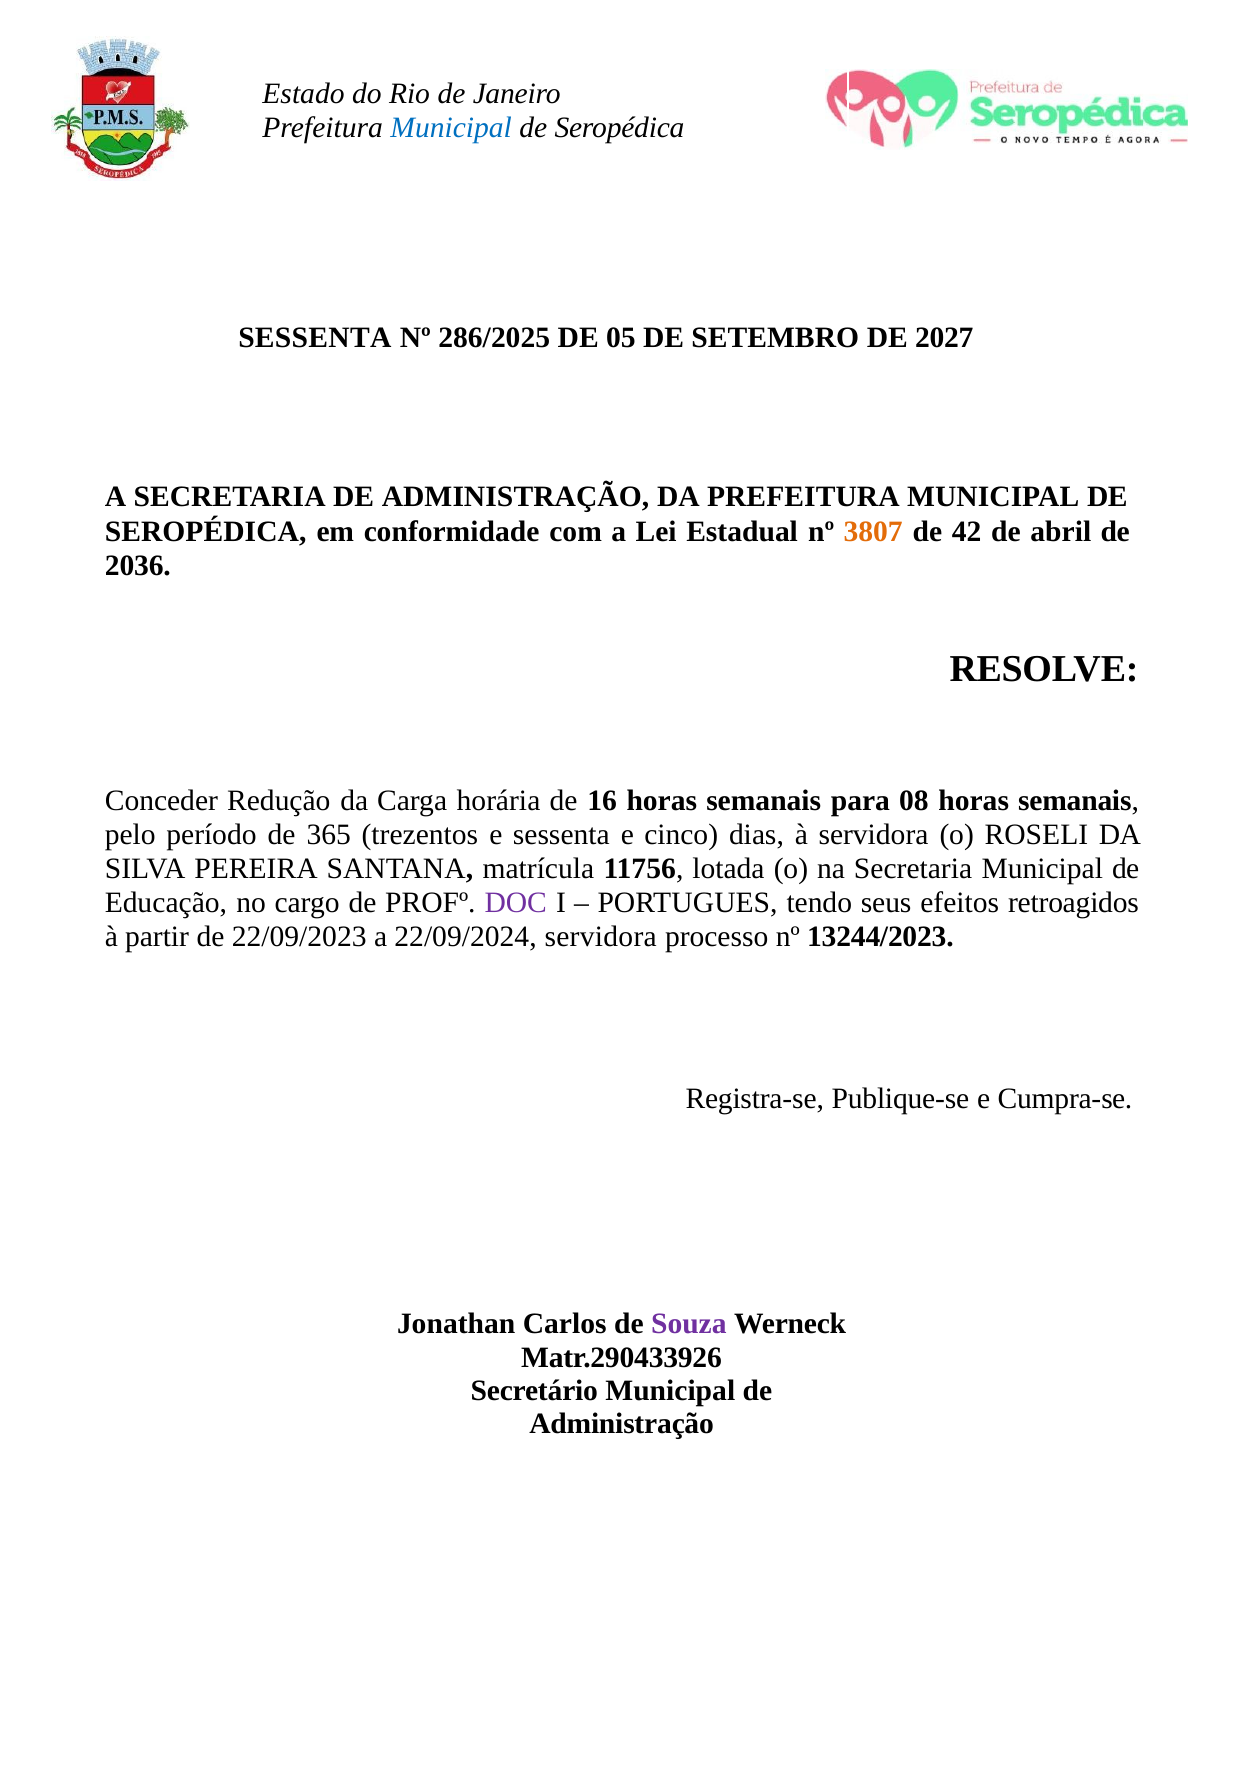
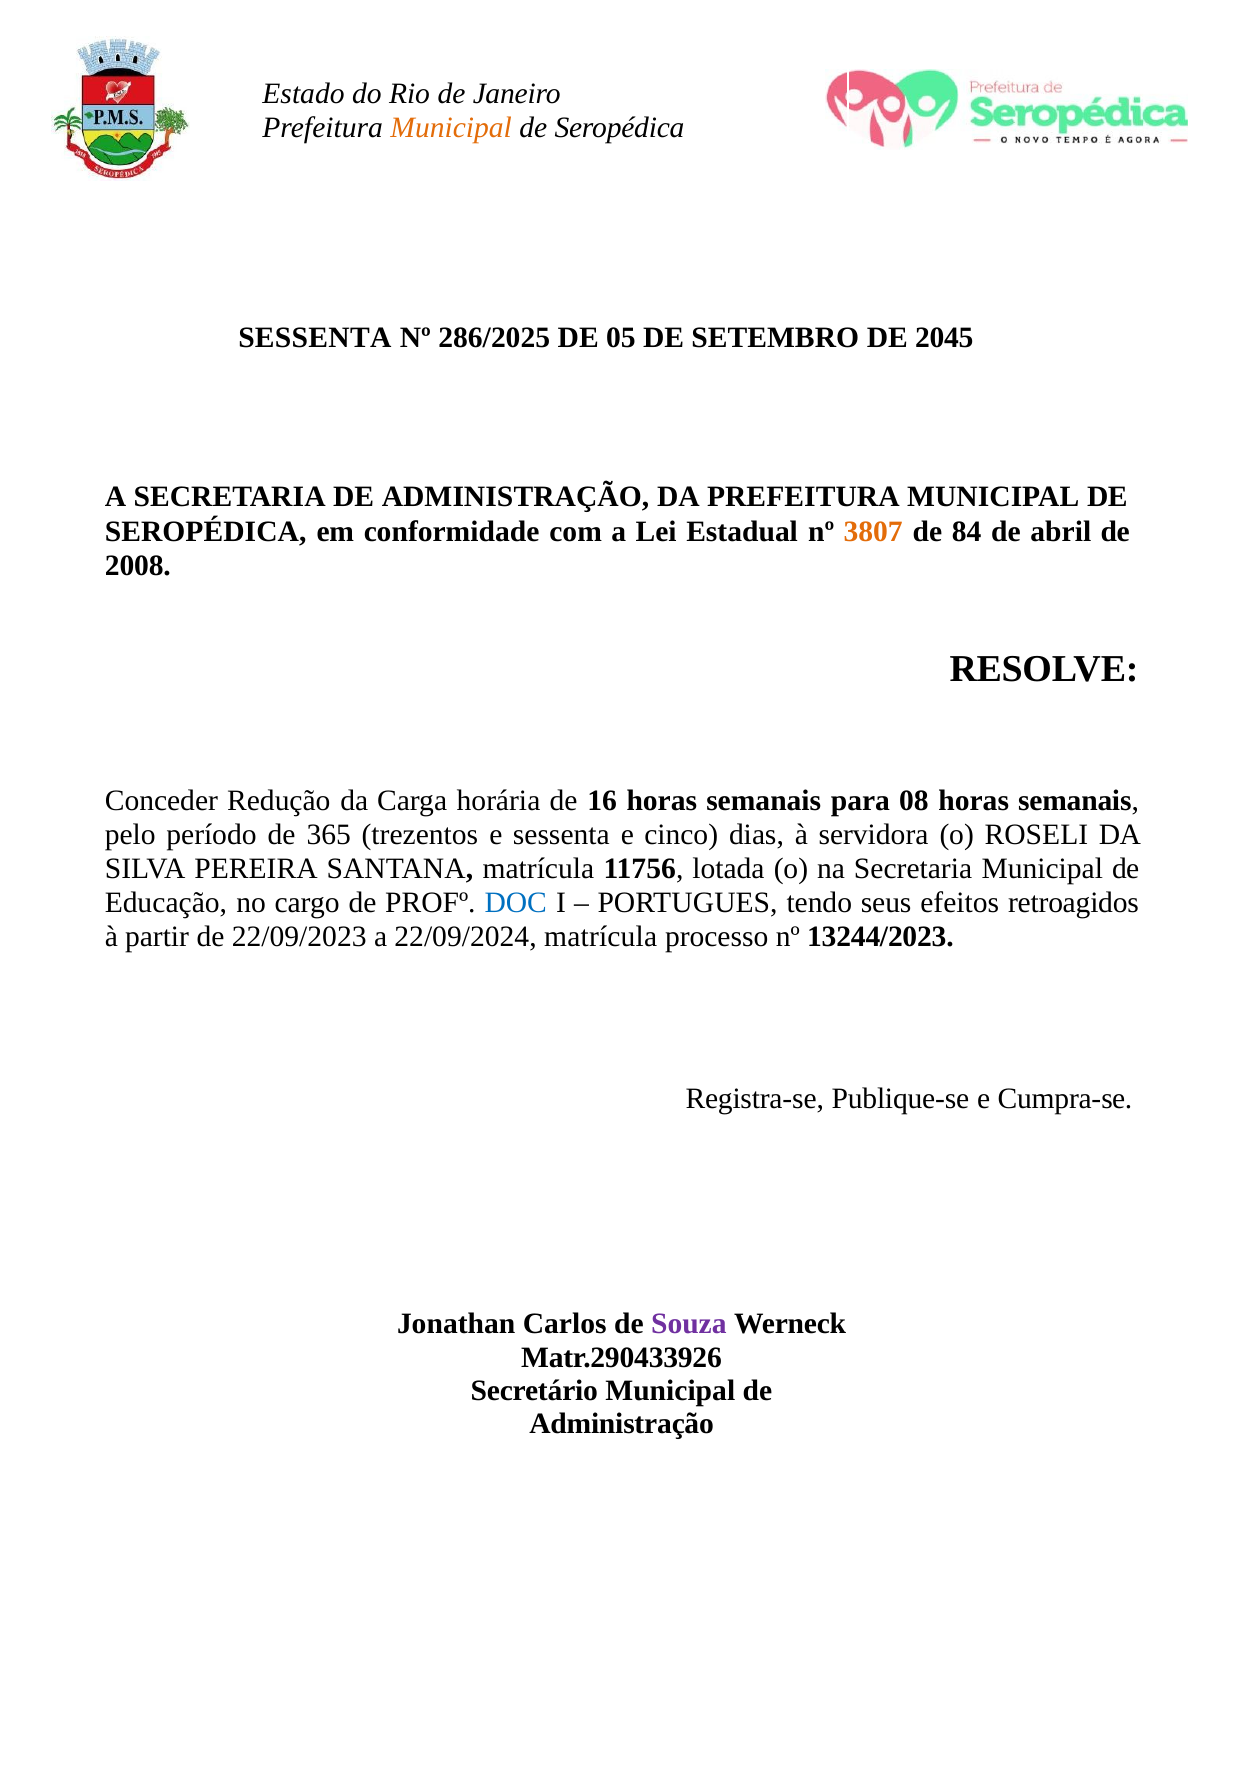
Municipal at (451, 128) colour: blue -> orange
2027: 2027 -> 2045
42: 42 -> 84
2036: 2036 -> 2008
DOC colour: purple -> blue
22/09/2024 servidora: servidora -> matrícula
